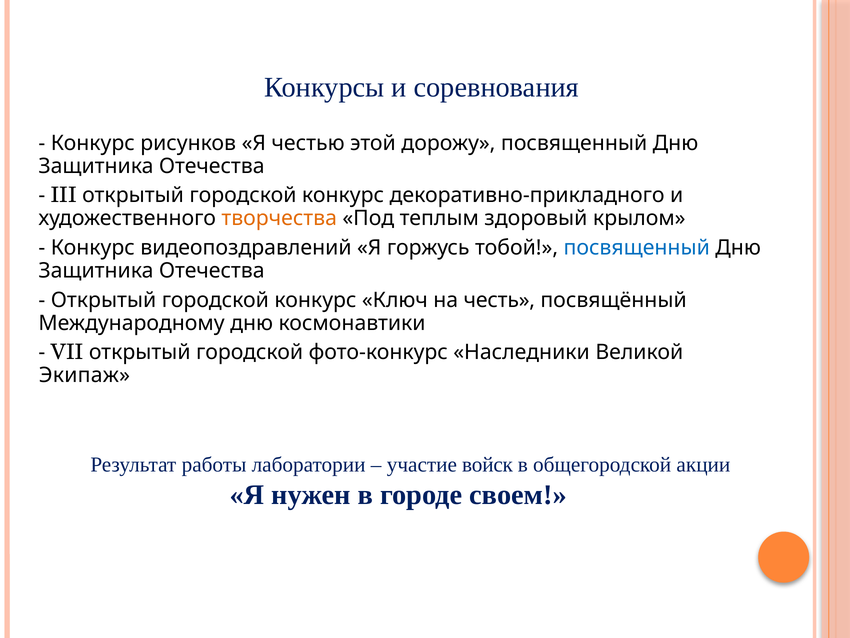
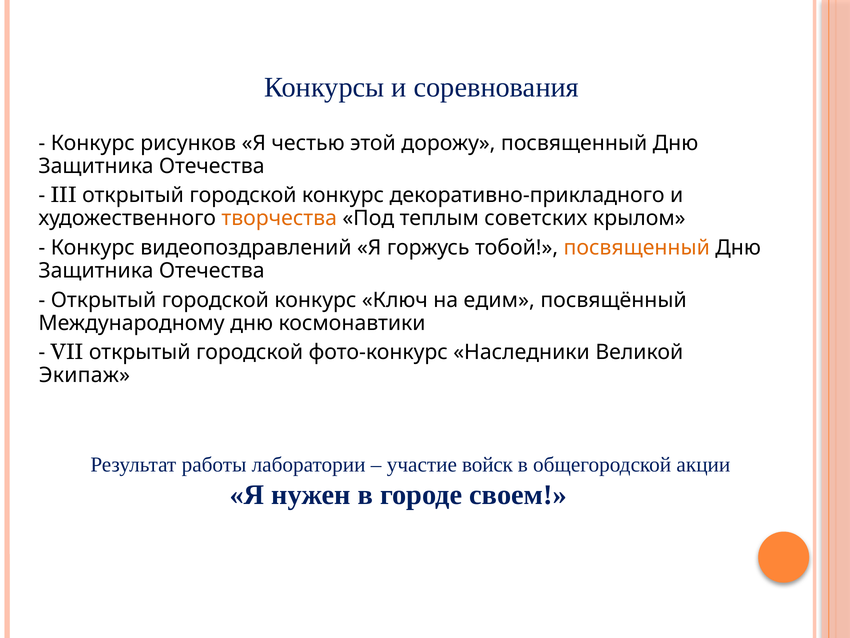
здоровый: здоровый -> советских
посвященный at (637, 248) colour: blue -> orange
честь: честь -> едим
